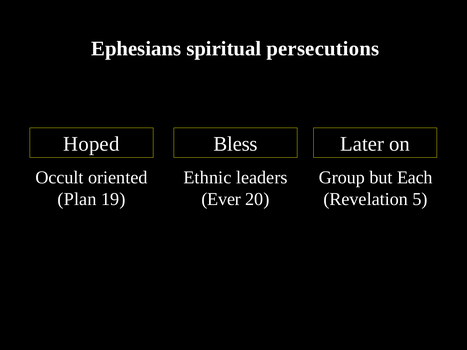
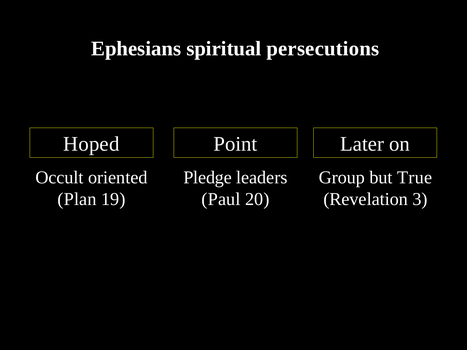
Bless: Bless -> Point
Ethnic: Ethnic -> Pledge
Each: Each -> True
Ever: Ever -> Paul
5: 5 -> 3
